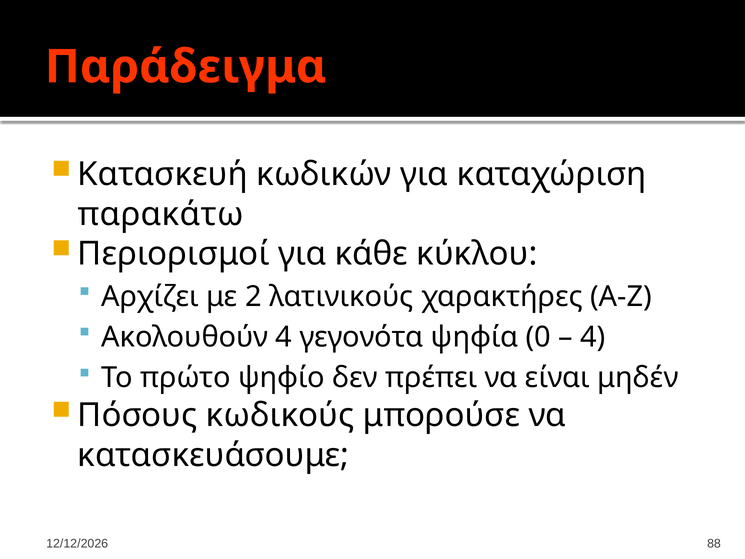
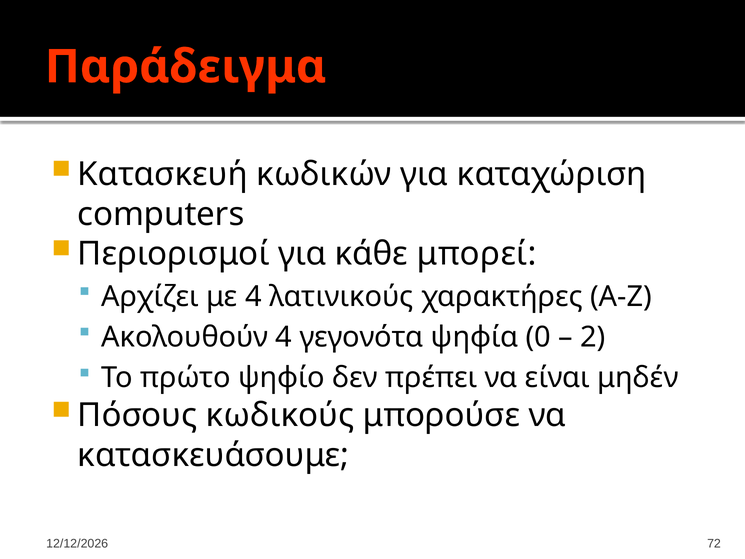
παρακάτω: παρακάτω -> computers
κύκλου: κύκλου -> μπορεί
με 2: 2 -> 4
4 at (593, 337): 4 -> 2
88: 88 -> 72
